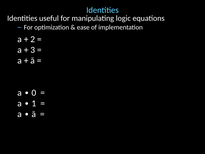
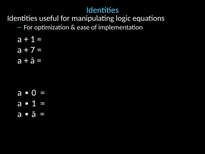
2: 2 -> 1
3: 3 -> 7
